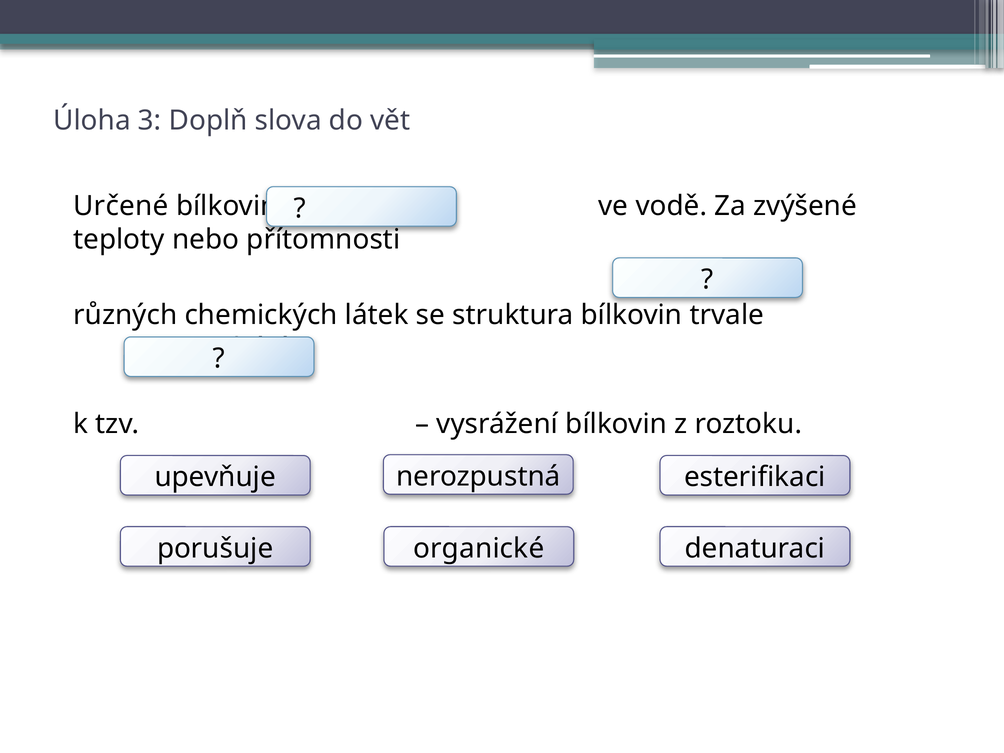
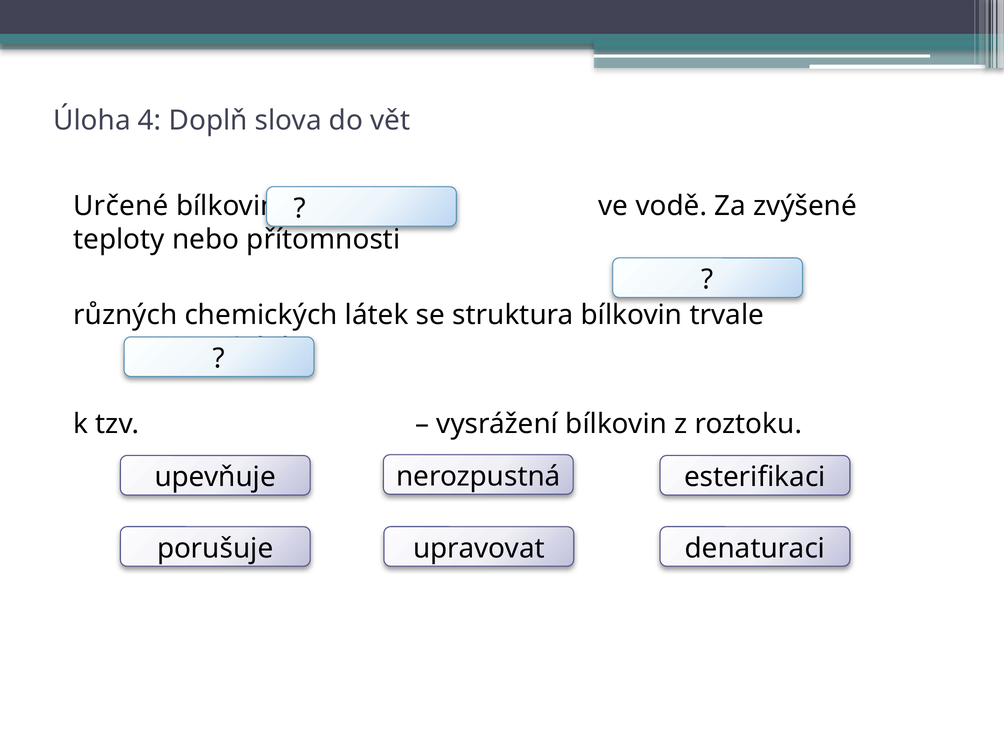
3: 3 -> 4
organické: organické -> upravovat
